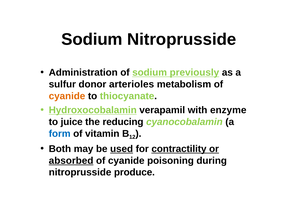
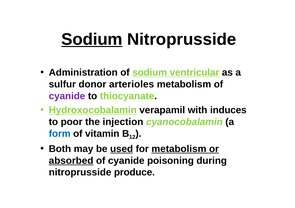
Sodium at (92, 39) underline: none -> present
previously: previously -> ventricular
cyanide at (67, 96) colour: orange -> purple
enzyme: enzyme -> induces
juice: juice -> poor
reducing: reducing -> injection
for contractility: contractility -> metabolism
